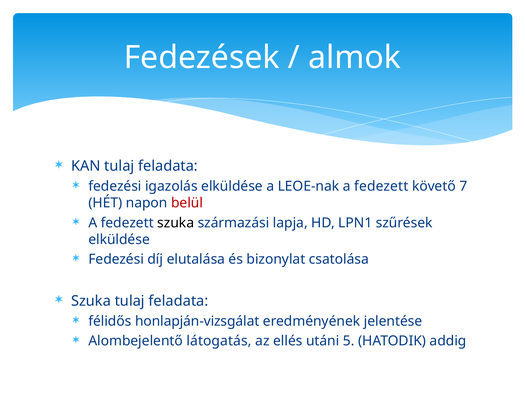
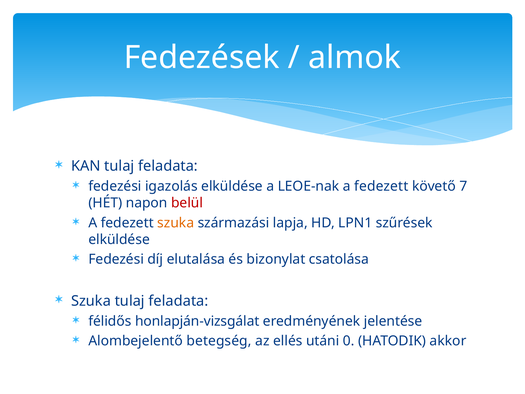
szuka at (176, 223) colour: black -> orange
látogatás: látogatás -> betegség
5: 5 -> 0
addig: addig -> akkor
